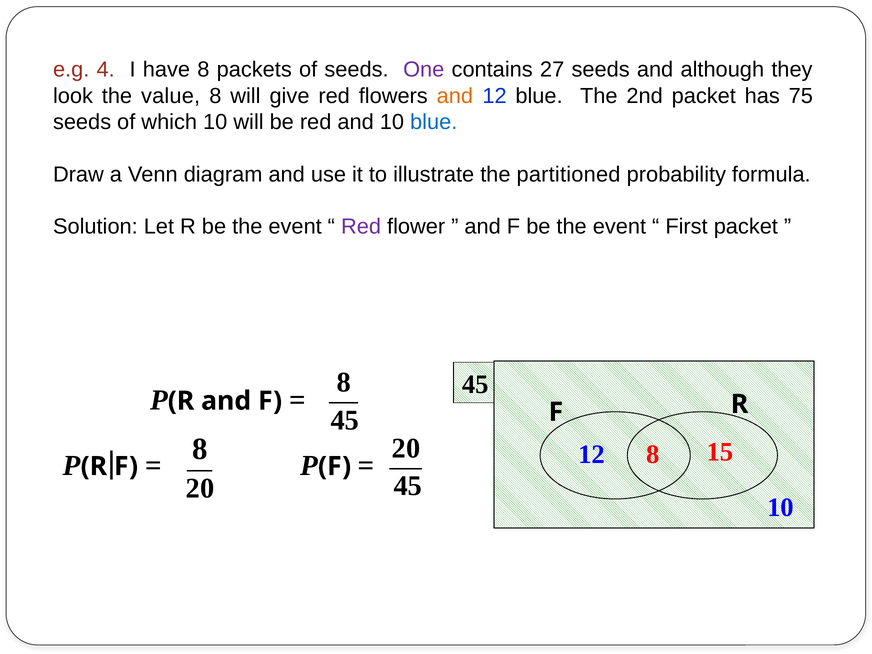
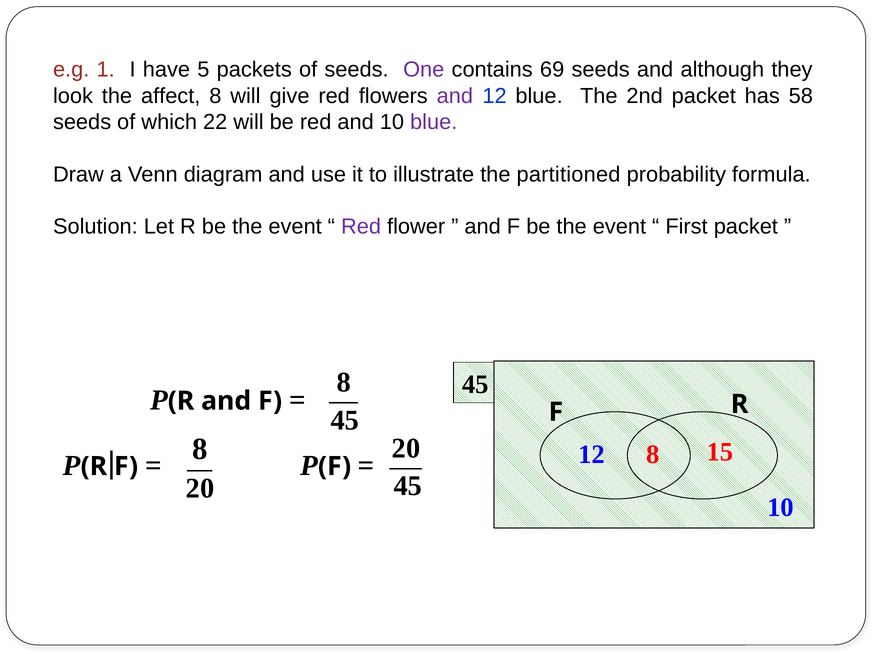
4: 4 -> 1
have 8: 8 -> 5
27: 27 -> 69
value: value -> affect
and at (455, 96) colour: orange -> purple
75: 75 -> 58
which 10: 10 -> 22
blue at (434, 122) colour: blue -> purple
